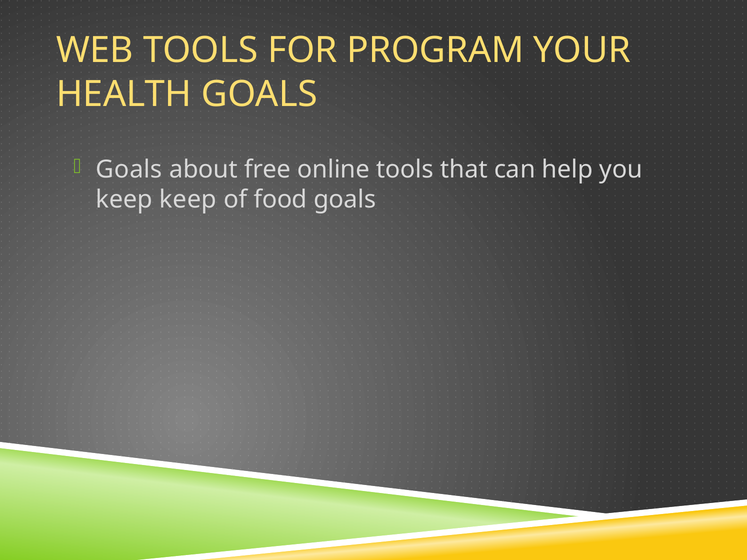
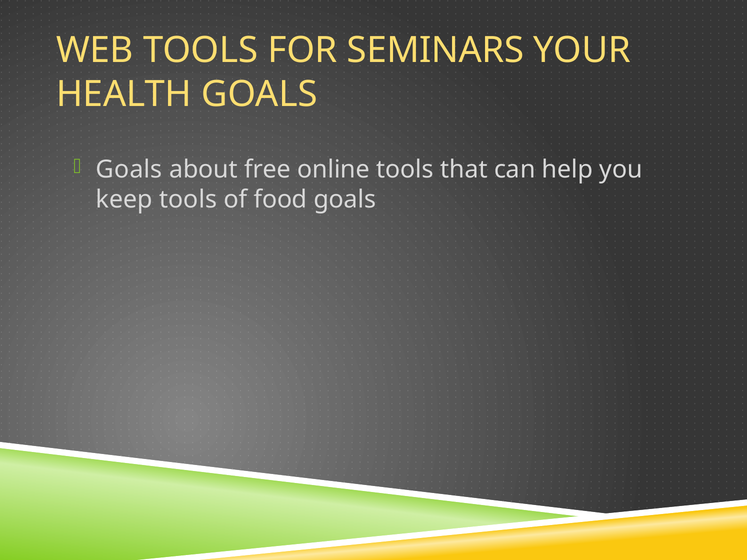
PROGRAM: PROGRAM -> SEMINARS
keep keep: keep -> tools
